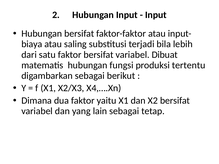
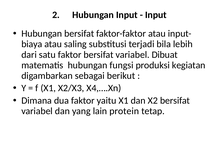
tertentu: tertentu -> kegiatan
lain sebagai: sebagai -> protein
